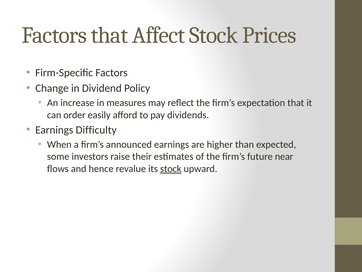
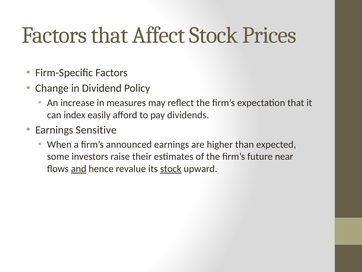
order: order -> index
Difficulty: Difficulty -> Sensitive
and underline: none -> present
